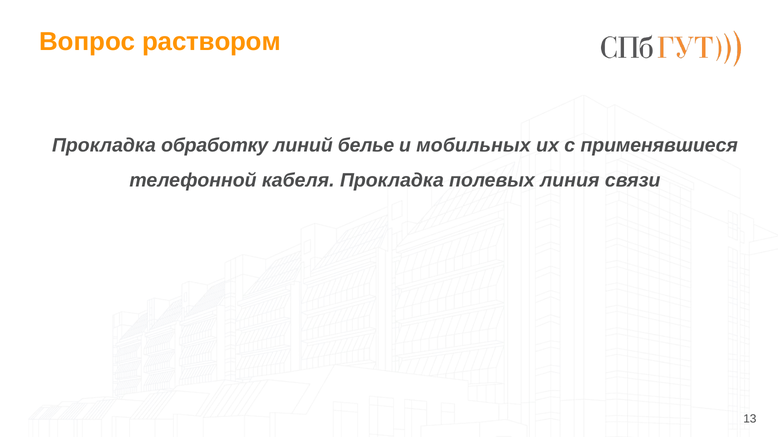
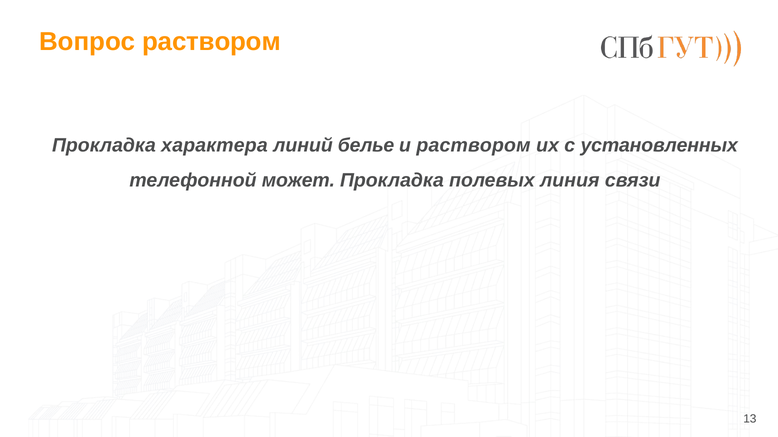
обработку: обработку -> характера
и мобильных: мобильных -> раствором
применявшиеся: применявшиеся -> установленных
кабеля: кабеля -> может
